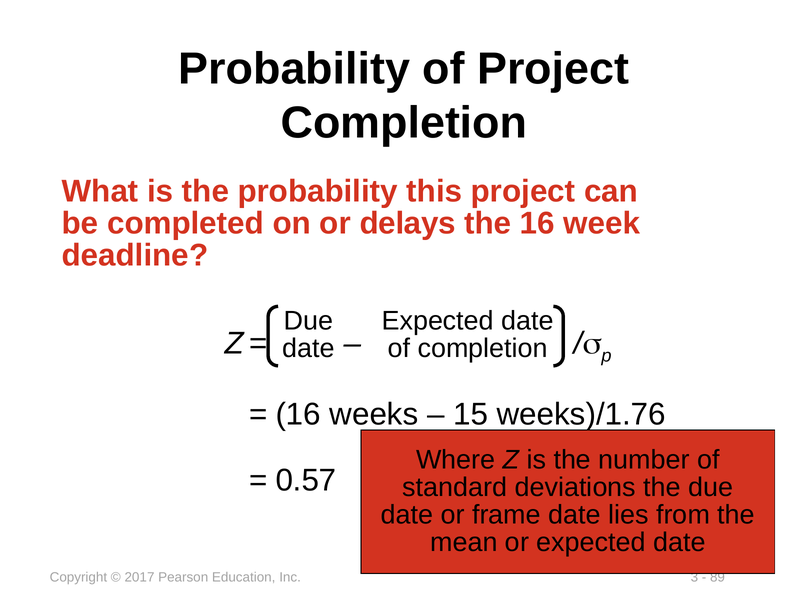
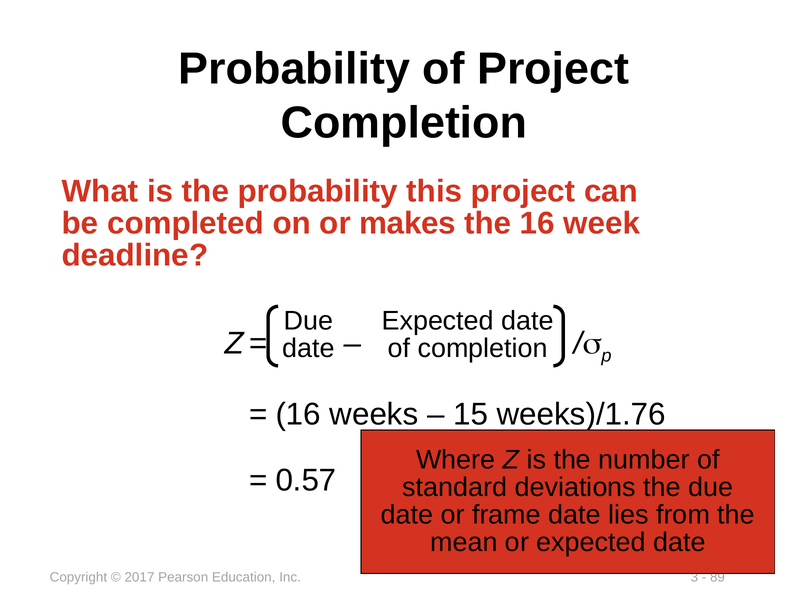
delays: delays -> makes
